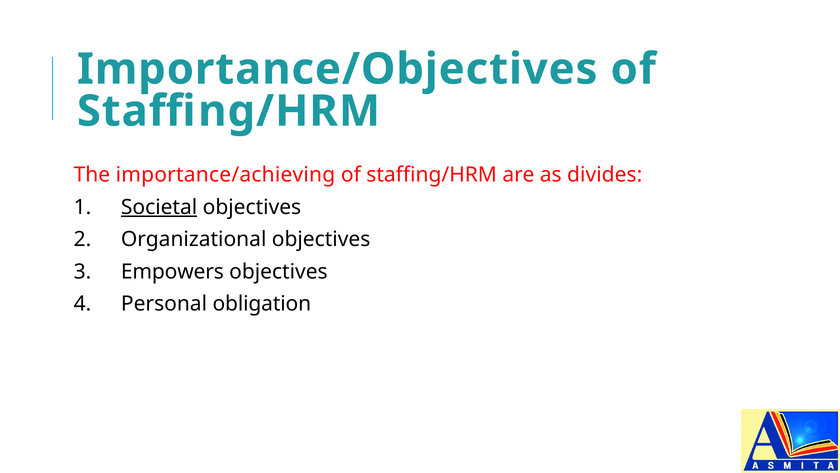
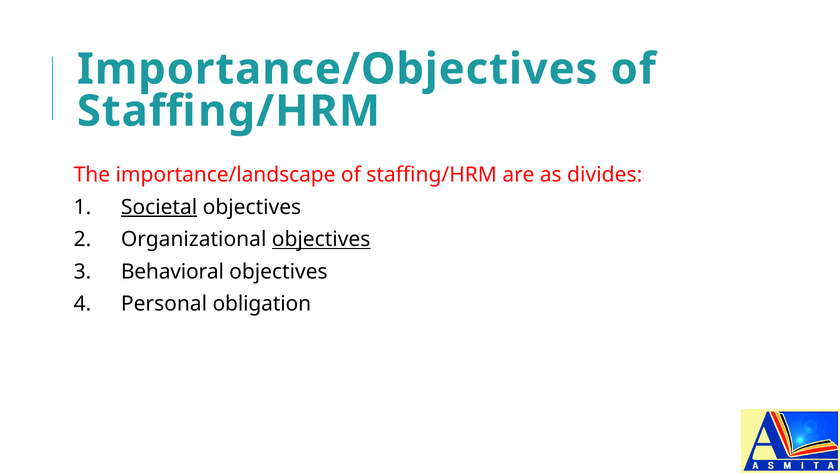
importance/achieving: importance/achieving -> importance/landscape
objectives at (321, 239) underline: none -> present
Empowers: Empowers -> Behavioral
